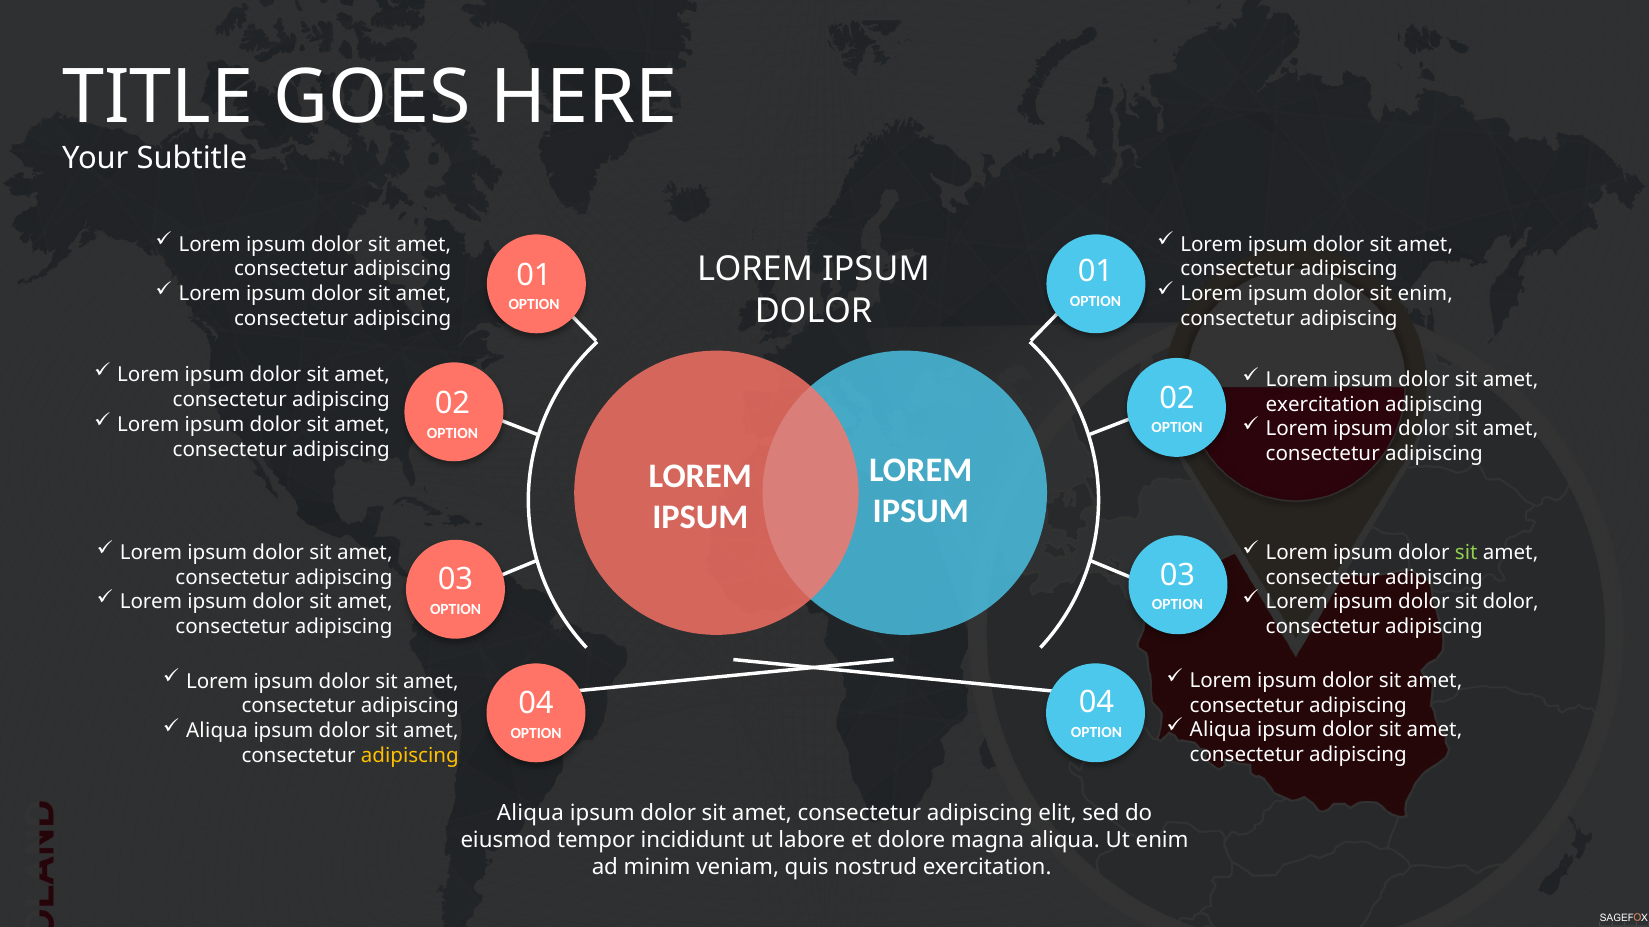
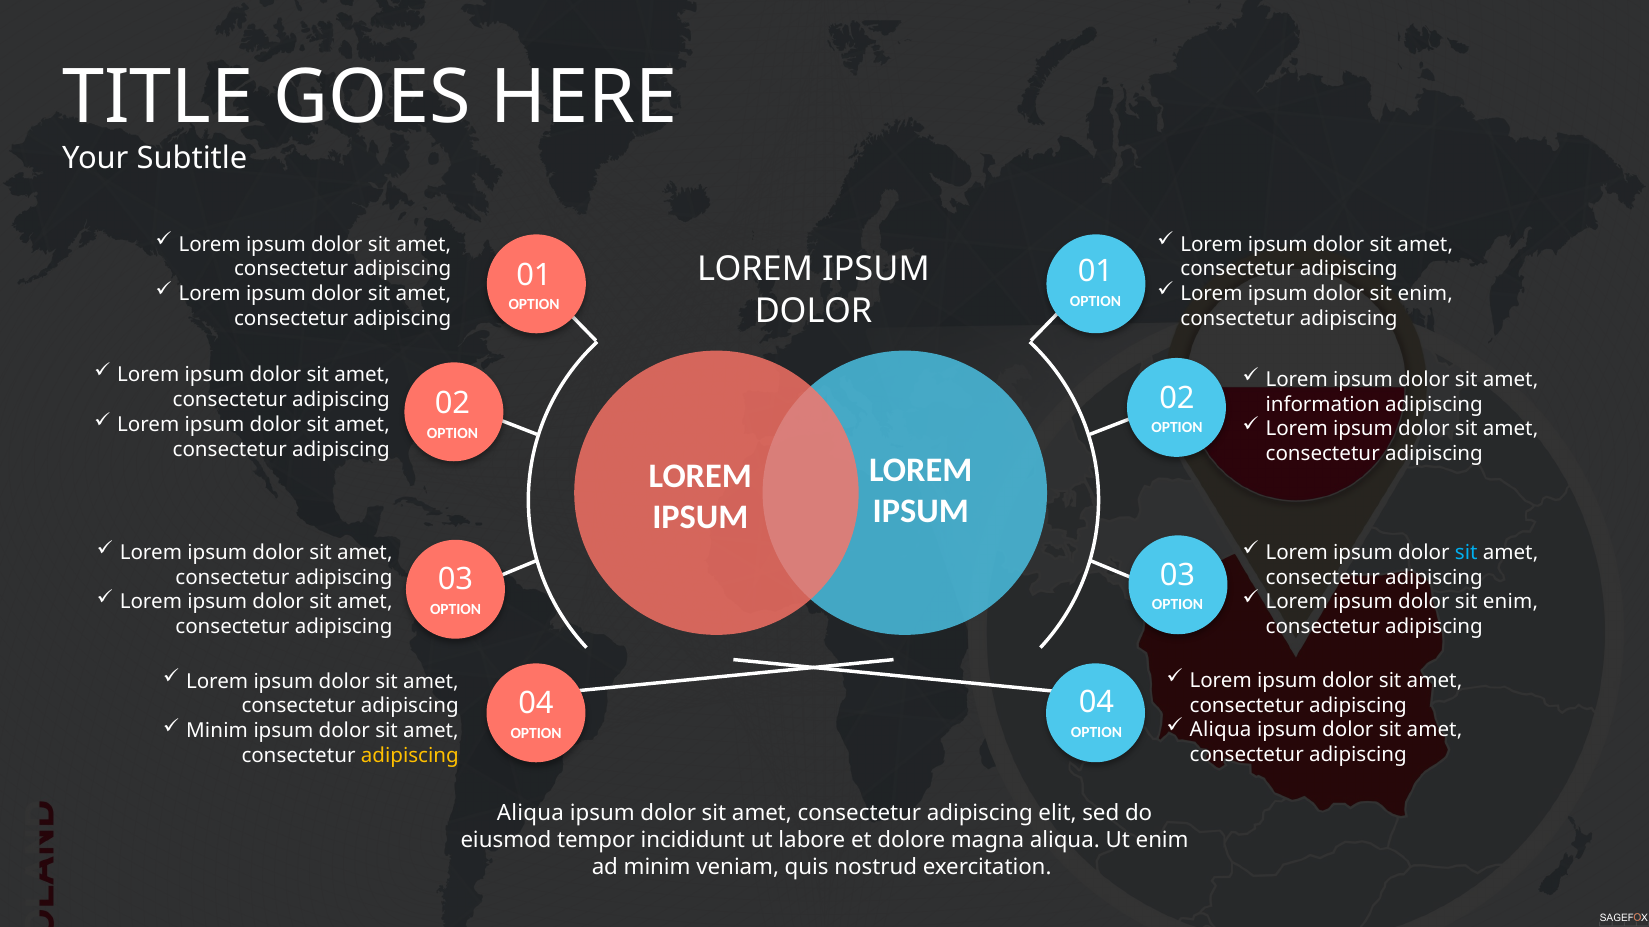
exercitation at (1323, 405): exercitation -> information
sit at (1466, 553) colour: light green -> light blue
dolor at (1511, 602): dolor -> enim
Aliqua at (217, 731): Aliqua -> Minim
